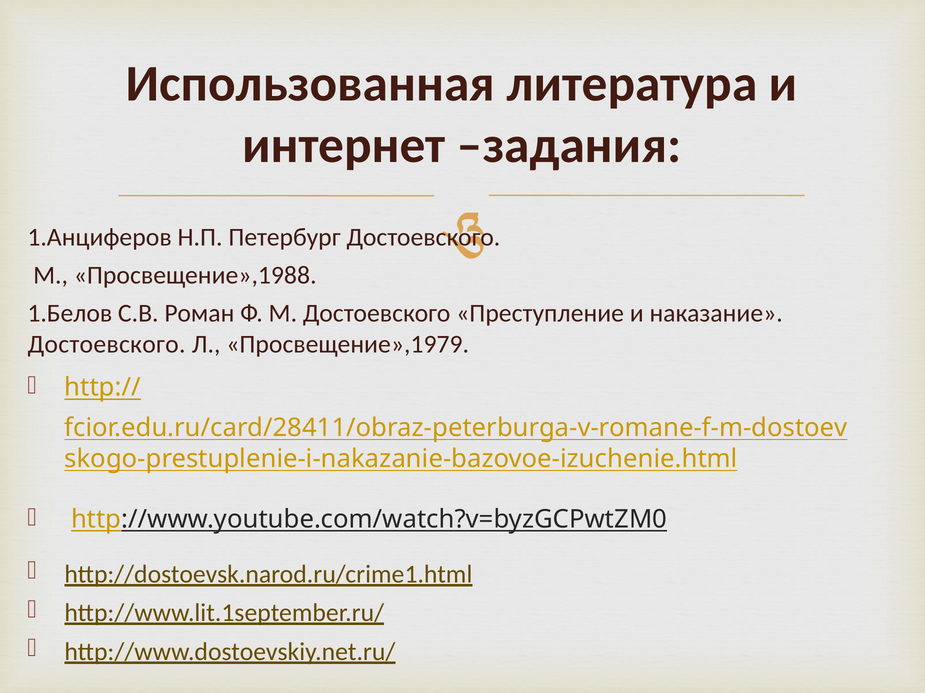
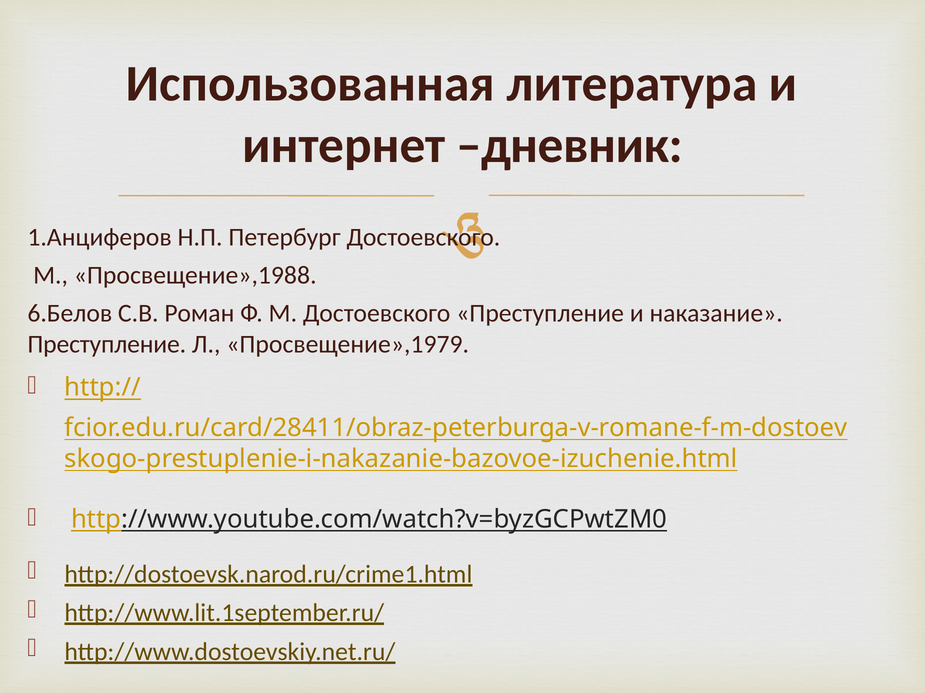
задания: задания -> дневник
1.Белов: 1.Белов -> 6.Белов
Достоевского at (107, 345): Достоевского -> Преступление
